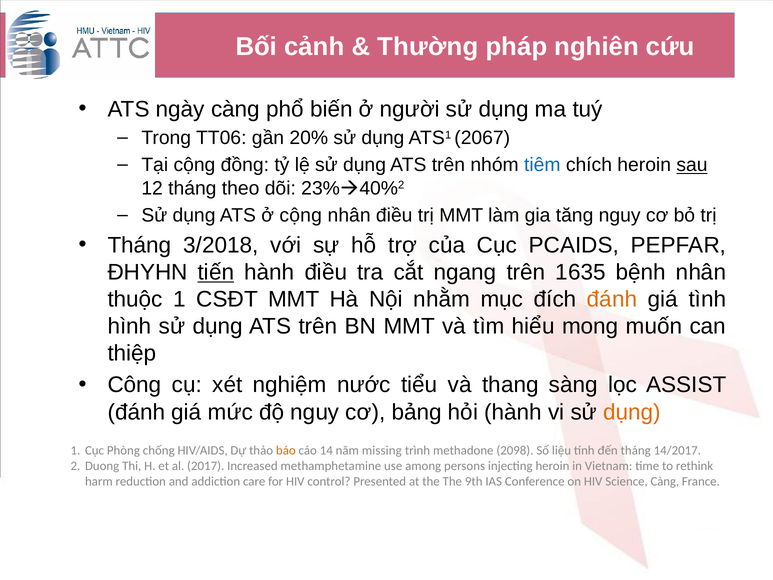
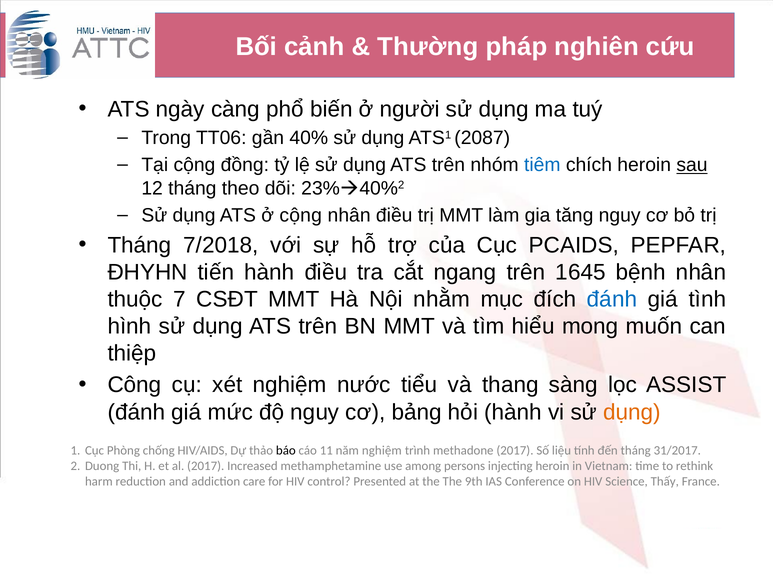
20%: 20% -> 40%
2067: 2067 -> 2087
3/2018: 3/2018 -> 7/2018
tiến underline: present -> none
1635: 1635 -> 1645
thuộc 1: 1 -> 7
đánh at (612, 299) colour: orange -> blue
báo colour: orange -> black
14: 14 -> 11
năm missing: missing -> nghiệm
methadone 2098: 2098 -> 2017
14/2017: 14/2017 -> 31/2017
Science Càng: Càng -> Thấy
